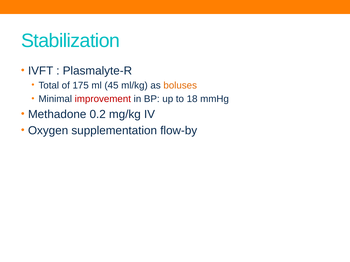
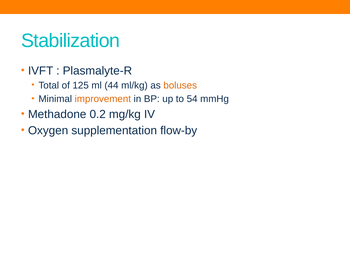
175: 175 -> 125
45: 45 -> 44
improvement colour: red -> orange
18: 18 -> 54
